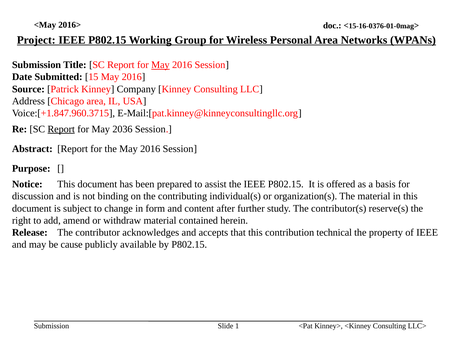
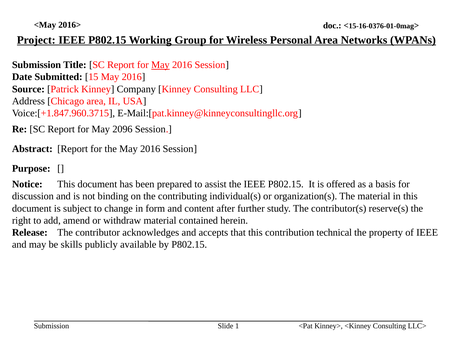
Report at (61, 129) underline: present -> none
2036: 2036 -> 2096
cause: cause -> skills
